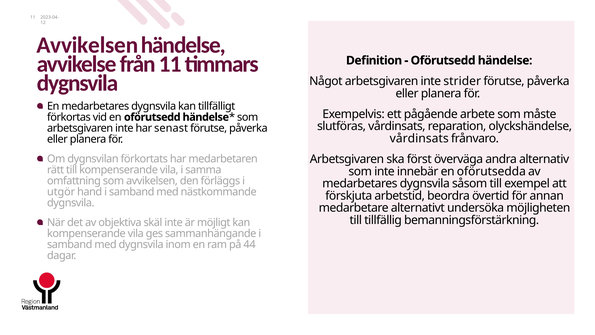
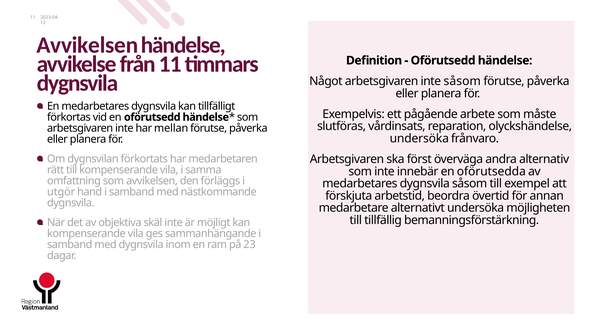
inte strider: strider -> såsom
senast: senast -> mellan
vårdinsats at (419, 138): vårdinsats -> undersöka
44: 44 -> 23
